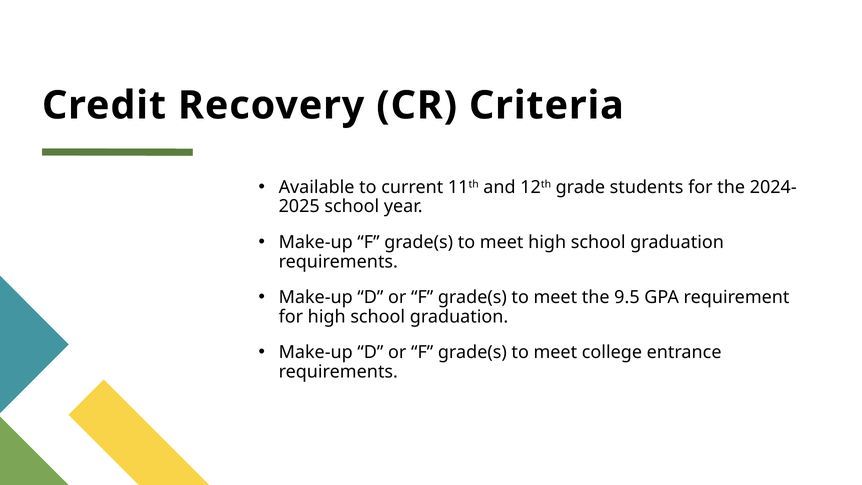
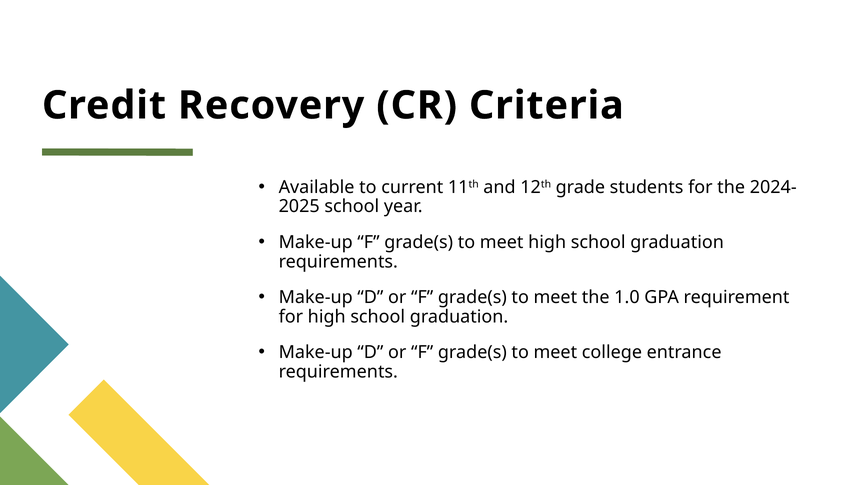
9.5: 9.5 -> 1.0
